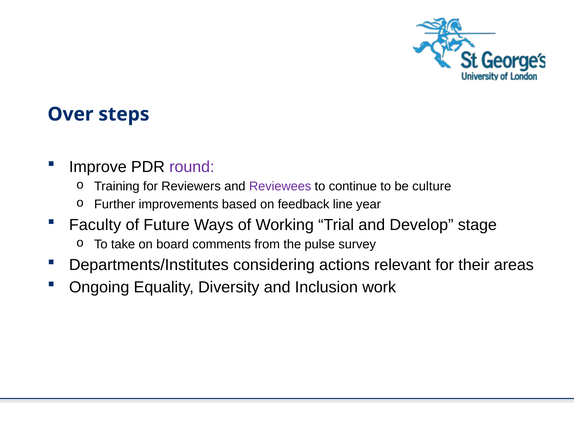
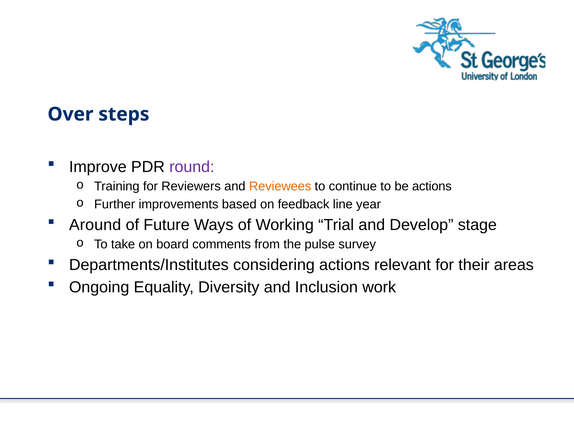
Reviewees colour: purple -> orange
be culture: culture -> actions
Faculty: Faculty -> Around
